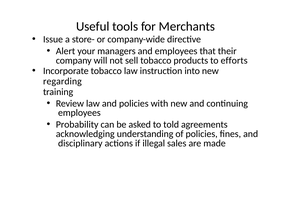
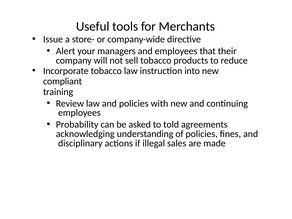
efforts: efforts -> reduce
regarding: regarding -> compliant
